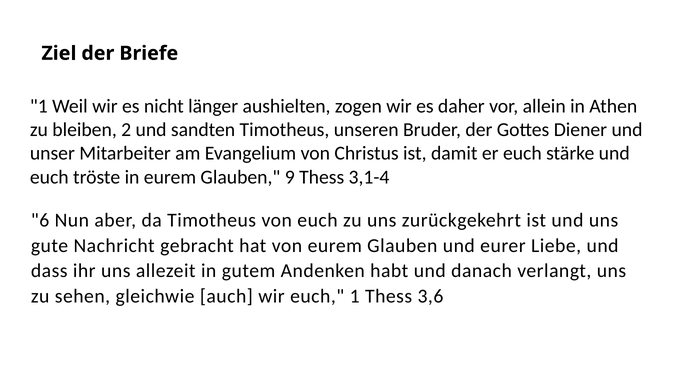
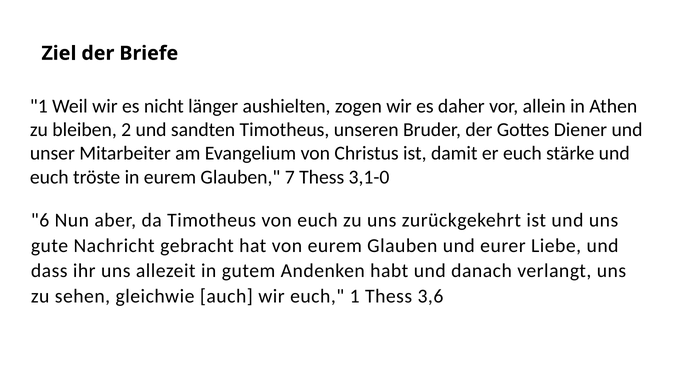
9: 9 -> 7
3,1-4: 3,1-4 -> 3,1-0
